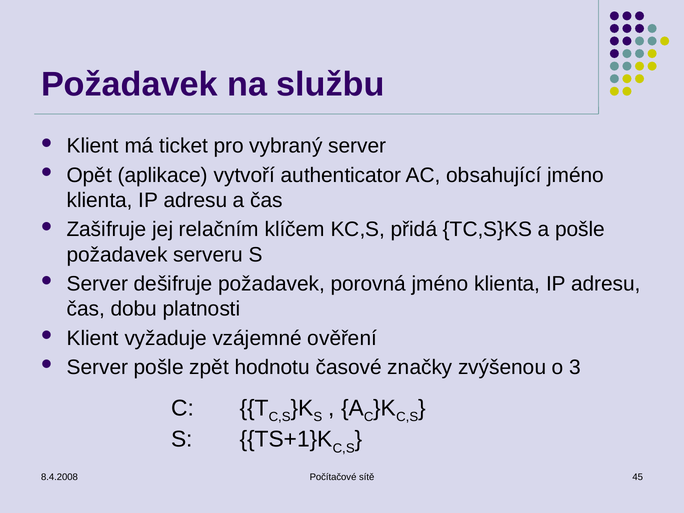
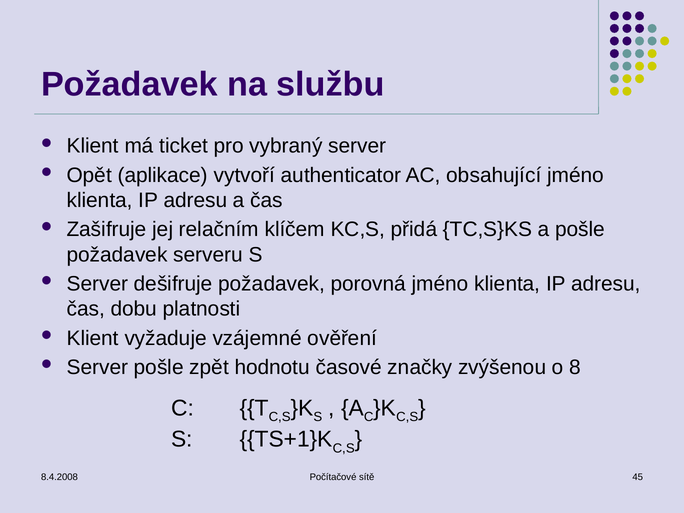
3: 3 -> 8
